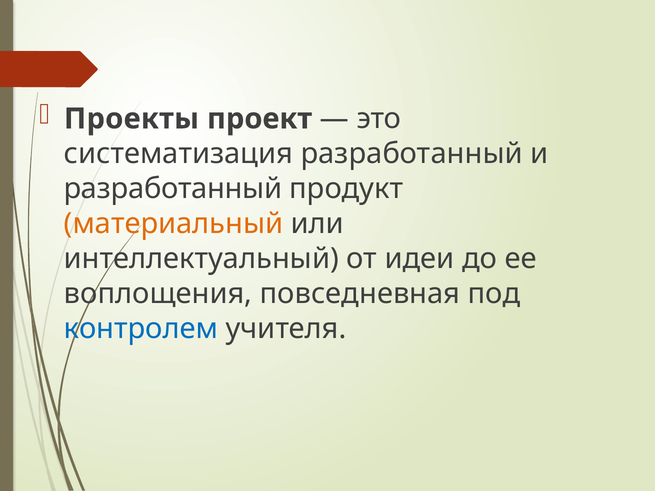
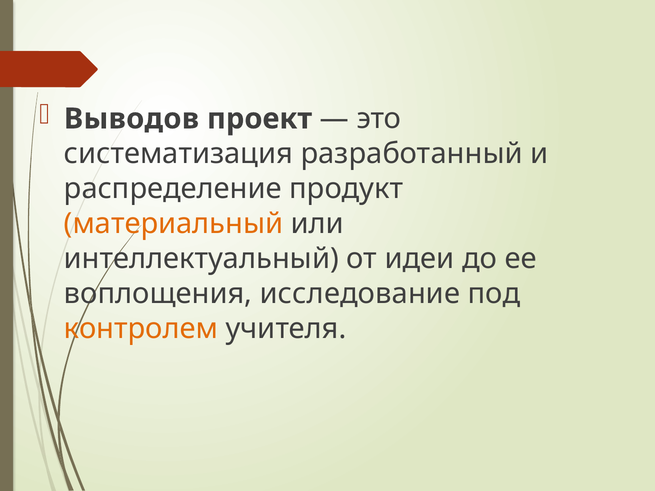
Проекты: Проекты -> Выводов
разработанный at (173, 189): разработанный -> распределение
повседневная: повседневная -> исследование
контролем colour: blue -> orange
